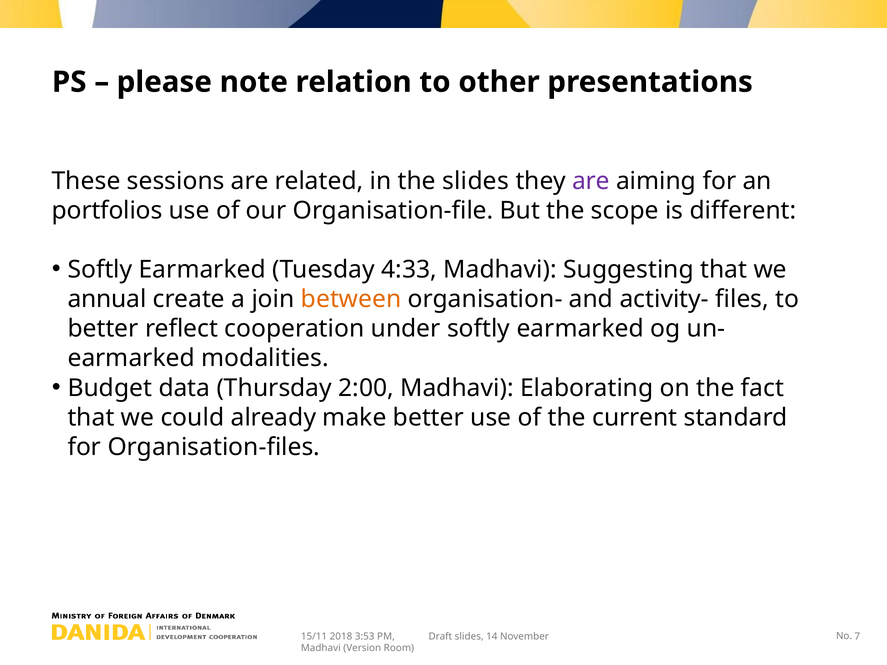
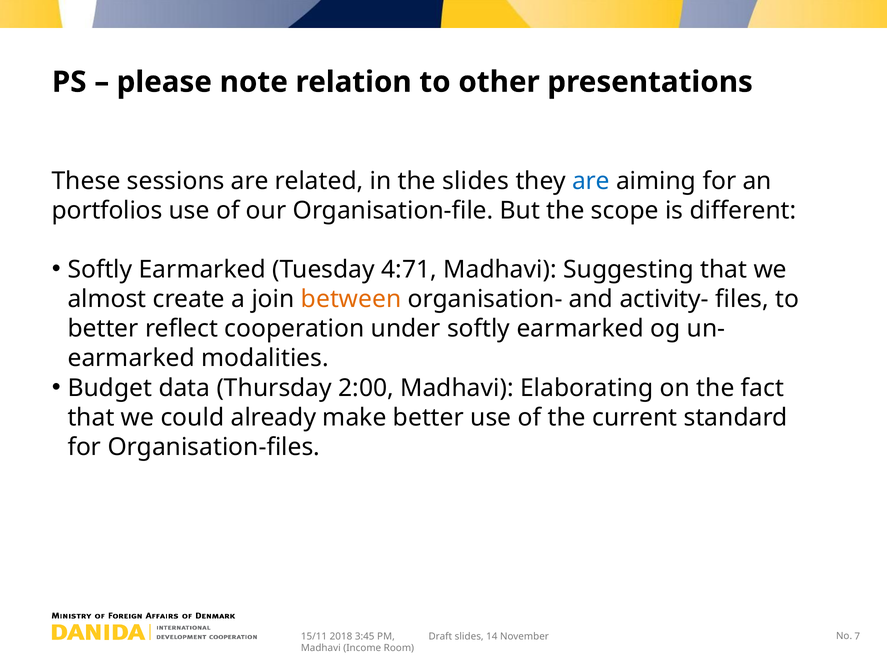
are at (591, 181) colour: purple -> blue
4:33: 4:33 -> 4:71
annual: annual -> almost
3:53: 3:53 -> 3:45
Version: Version -> Income
